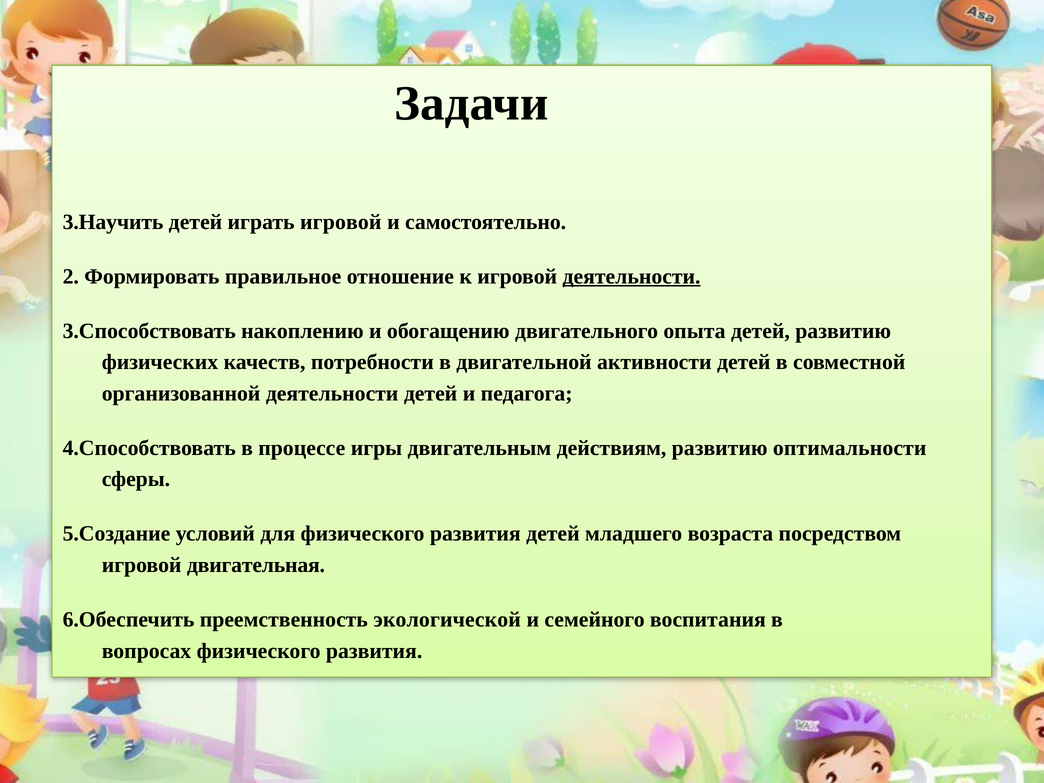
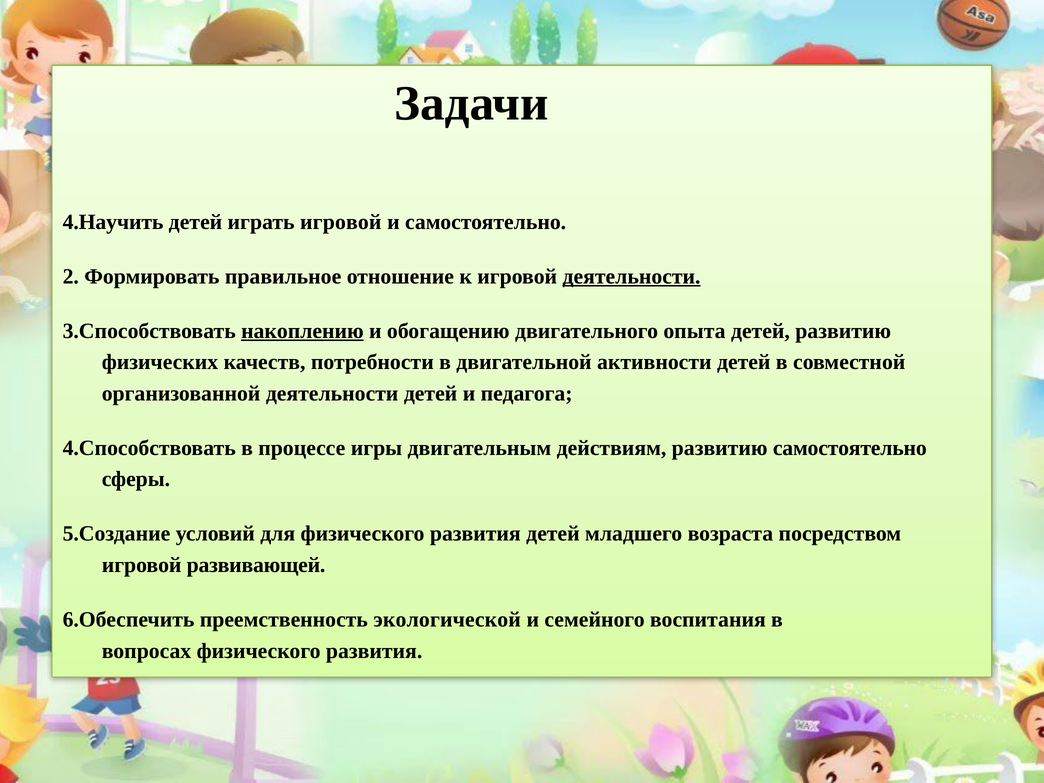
3.Научить: 3.Научить -> 4.Научить
накоплению underline: none -> present
развитию оптимальности: оптимальности -> самостоятельно
двигательная: двигательная -> развивающей
